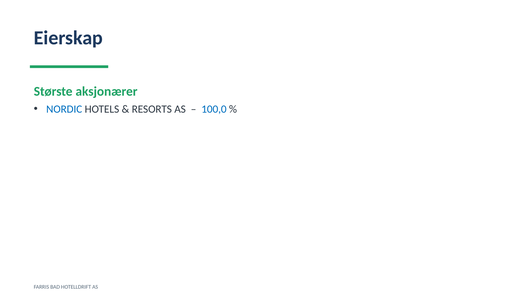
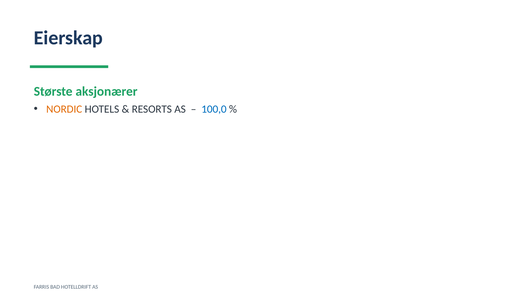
NORDIC colour: blue -> orange
